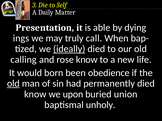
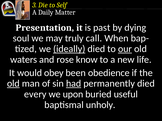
able: able -> past
ings: ings -> soul
our underline: none -> present
calling: calling -> waters
born: born -> obey
had underline: none -> present
know at (35, 95): know -> every
union: union -> useful
